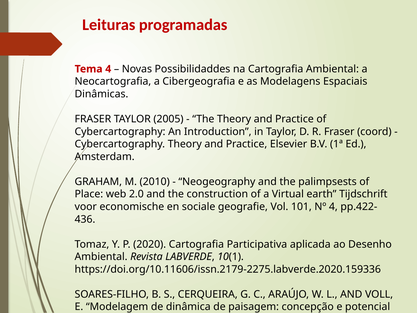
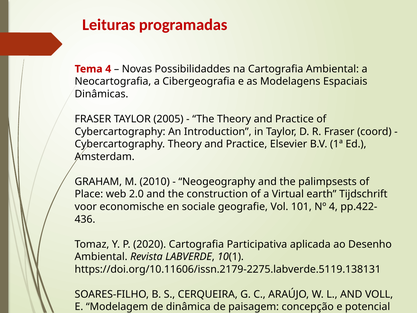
https://doi.org/10.11606/issn.2179-2275.labverde.2020.159336: https://doi.org/10.11606/issn.2179-2275.labverde.2020.159336 -> https://doi.org/10.11606/issn.2179-2275.labverde.5119.138131
